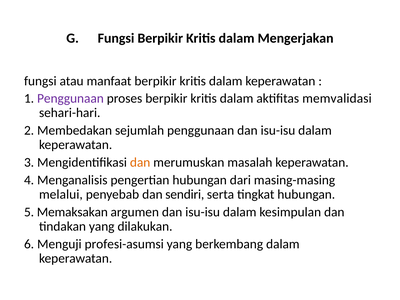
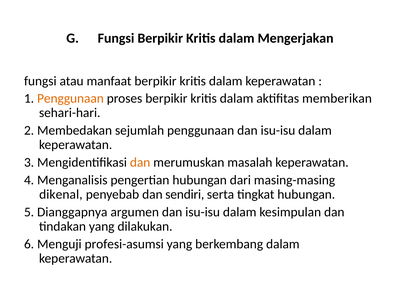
Penggunaan at (70, 99) colour: purple -> orange
memvalidasi: memvalidasi -> memberikan
melalui: melalui -> dikenal
Memaksakan: Memaksakan -> Dianggapnya
